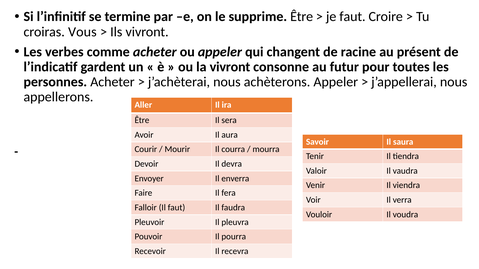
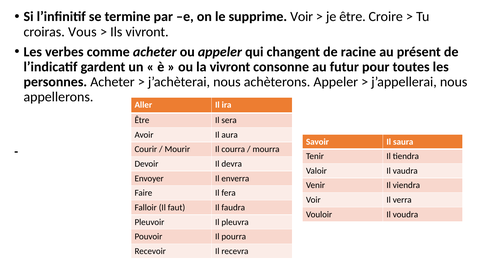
supprime Être: Être -> Voir
je faut: faut -> être
